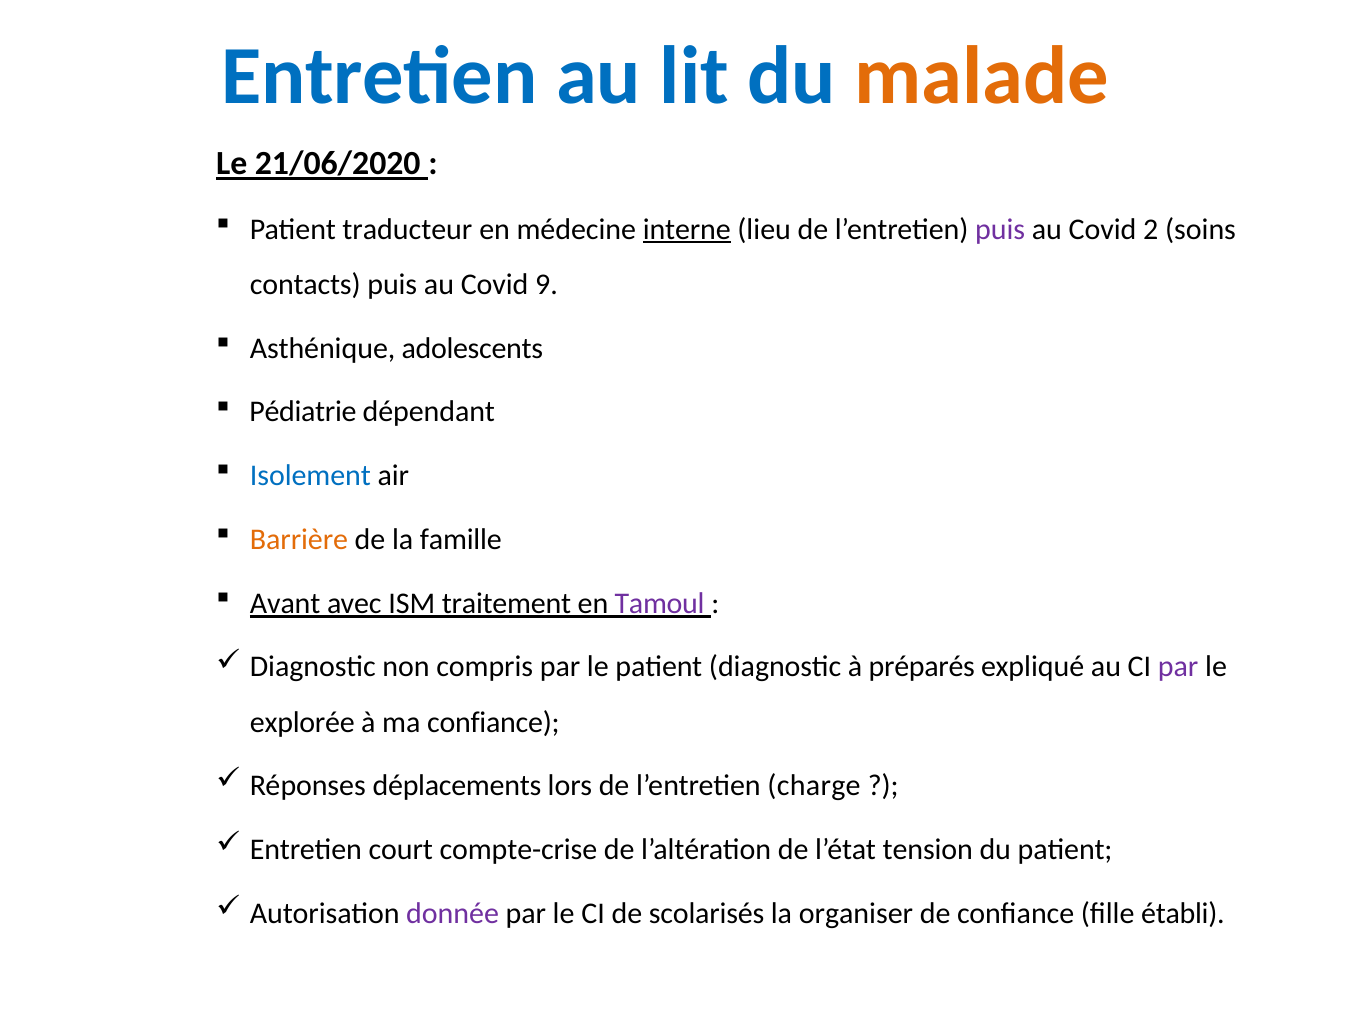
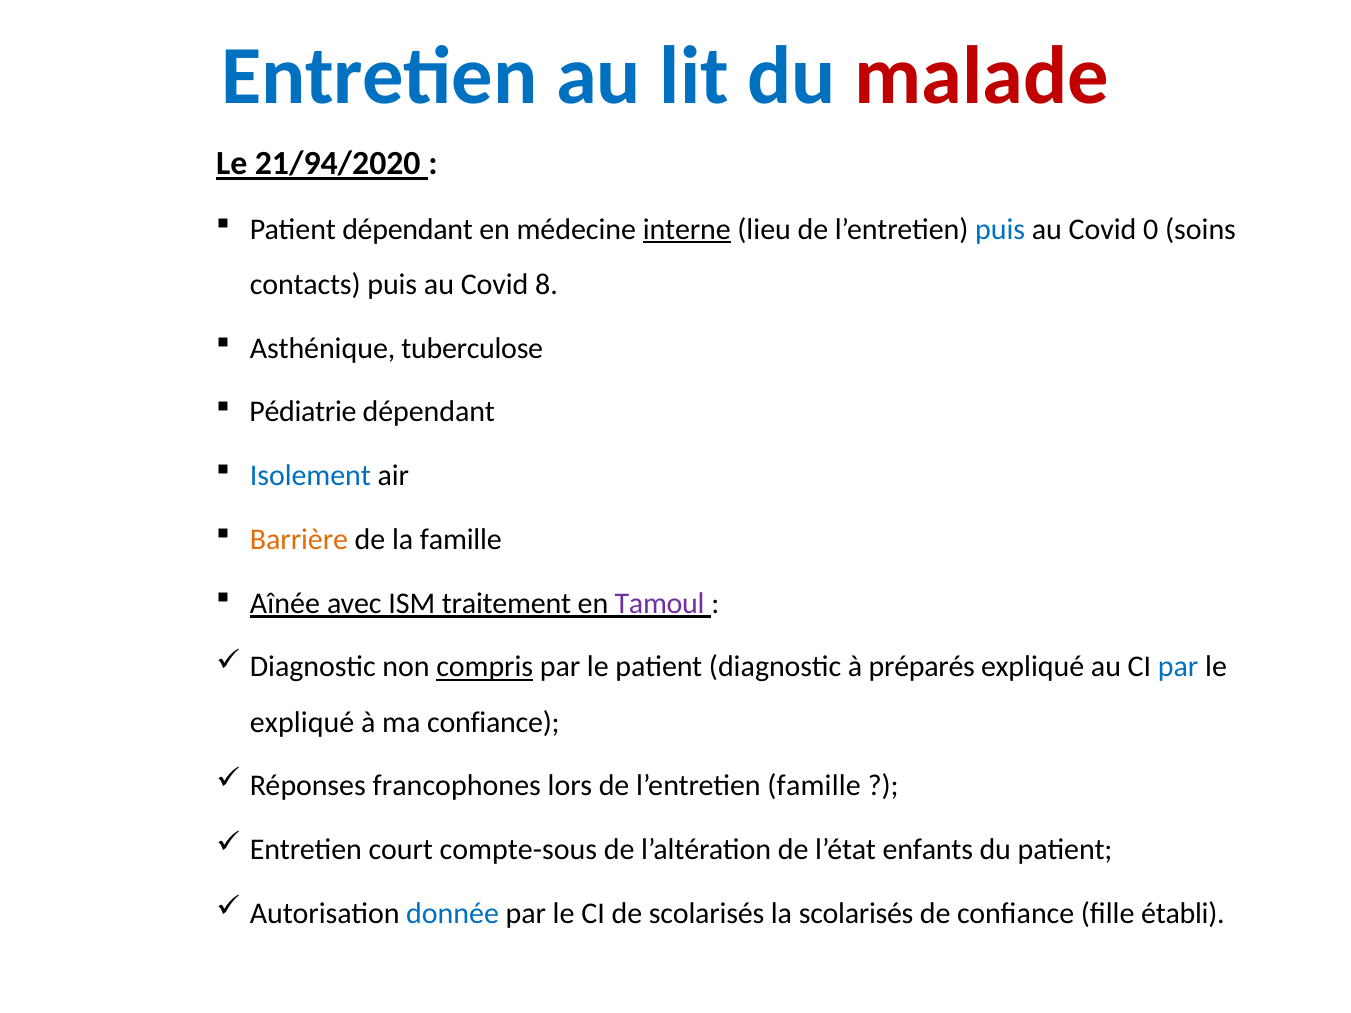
malade colour: orange -> red
21/06/2020: 21/06/2020 -> 21/94/2020
Patient traducteur: traducteur -> dépendant
puis at (1000, 230) colour: purple -> blue
2: 2 -> 0
9: 9 -> 8
adolescents: adolescents -> tuberculose
Avant: Avant -> Aînée
compris underline: none -> present
par at (1178, 667) colour: purple -> blue
explorée at (302, 722): explorée -> expliqué
déplacements: déplacements -> francophones
l’entretien charge: charge -> famille
compte-crise: compte-crise -> compte-sous
tension: tension -> enfants
donnée colour: purple -> blue
la organiser: organiser -> scolarisés
